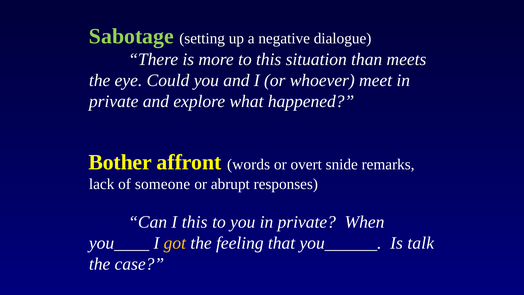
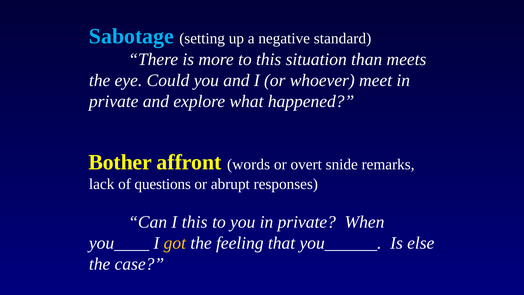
Sabotage colour: light green -> light blue
dialogue: dialogue -> standard
someone: someone -> questions
talk: talk -> else
